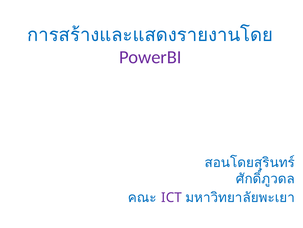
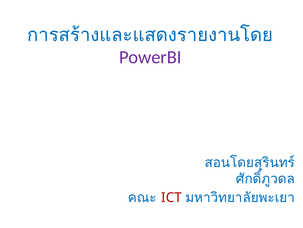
ICT colour: purple -> red
